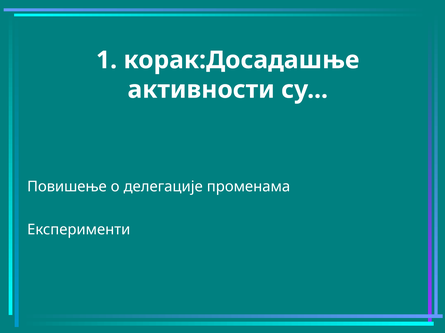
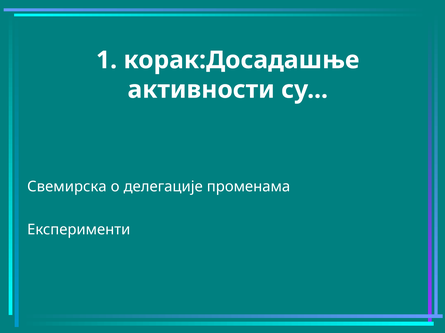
Повишење: Повишење -> Свемирска
